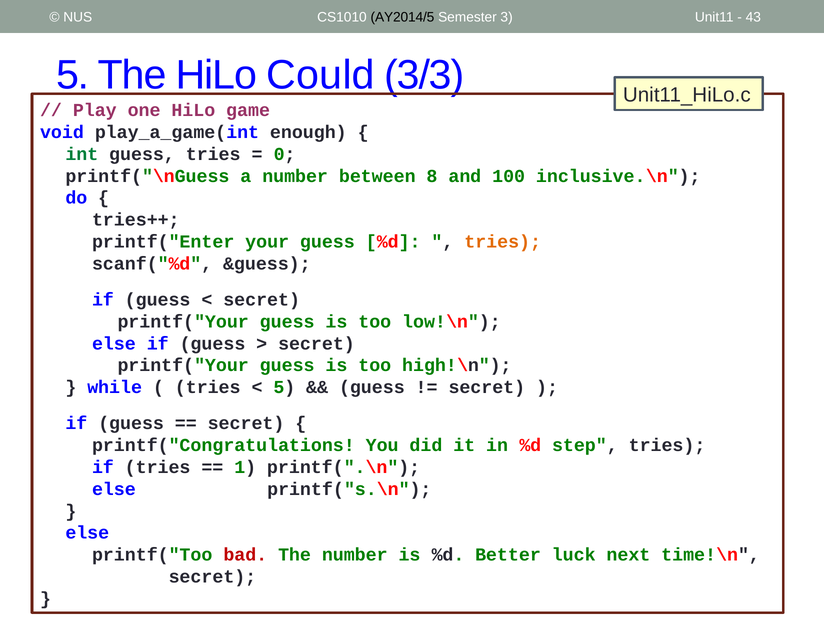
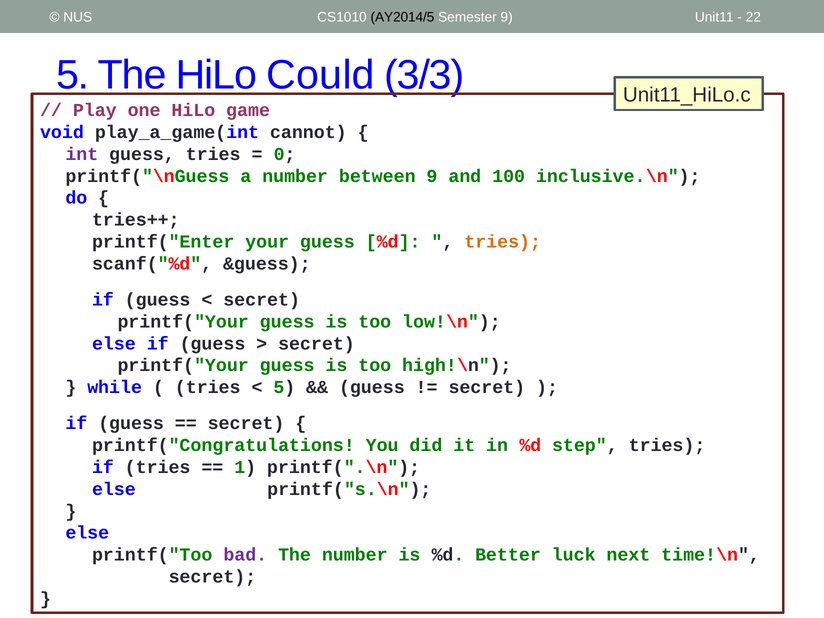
Semester 3: 3 -> 9
43: 43 -> 22
enough: enough -> cannot
int colour: green -> purple
between 8: 8 -> 9
bad colour: red -> purple
